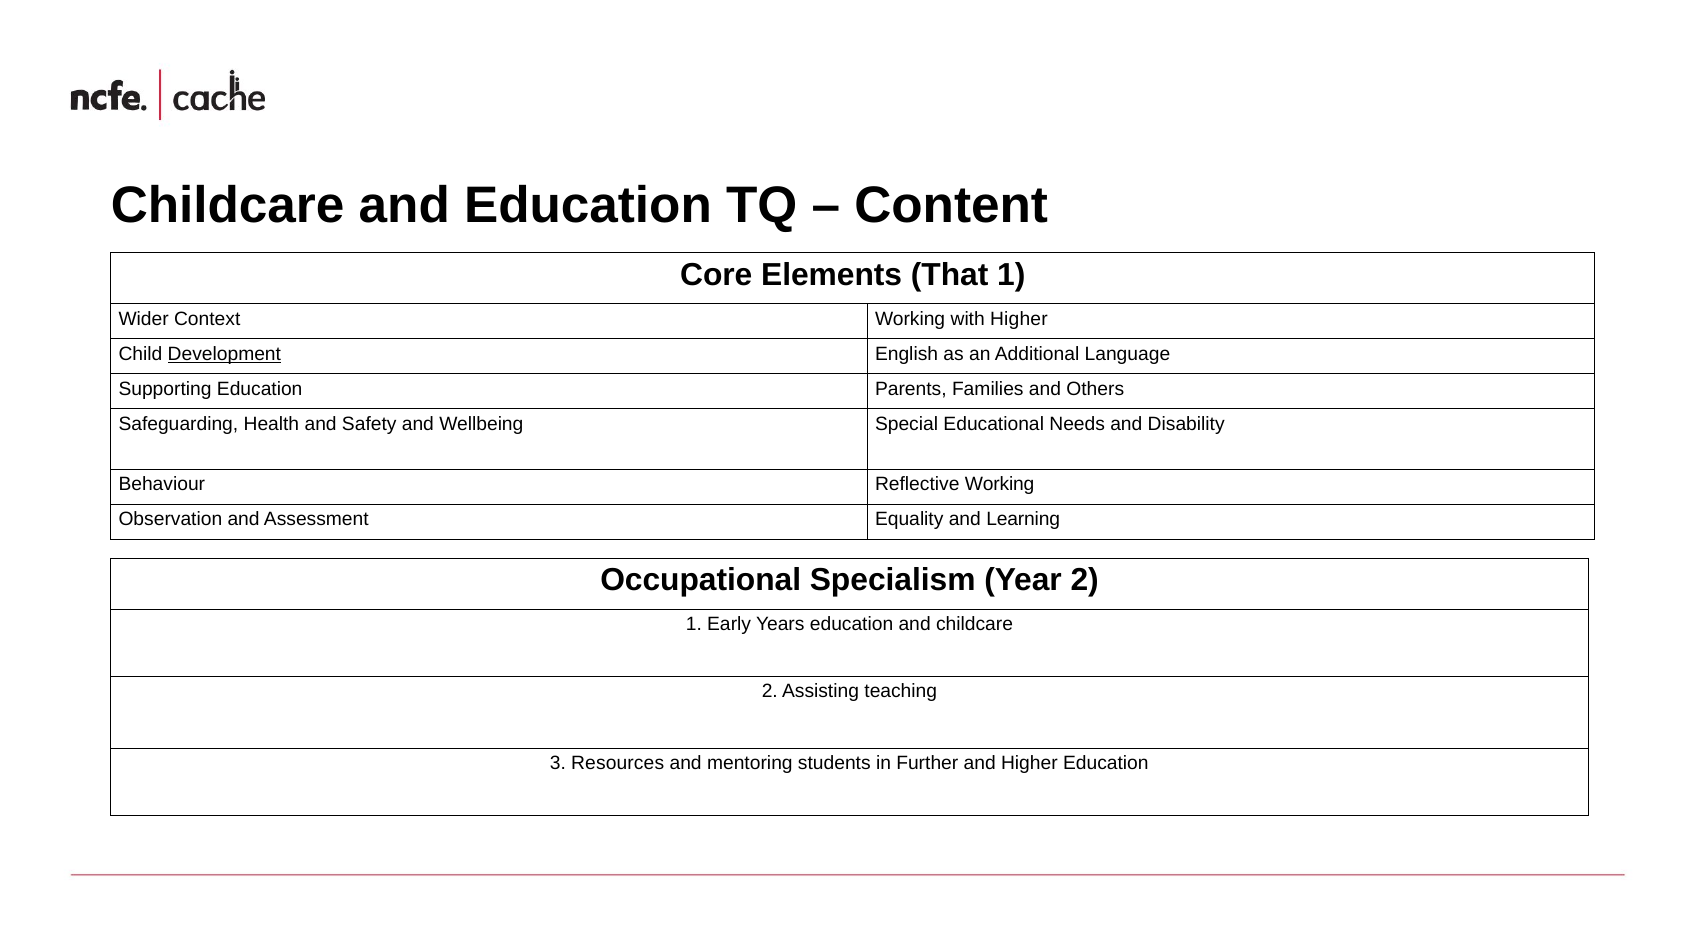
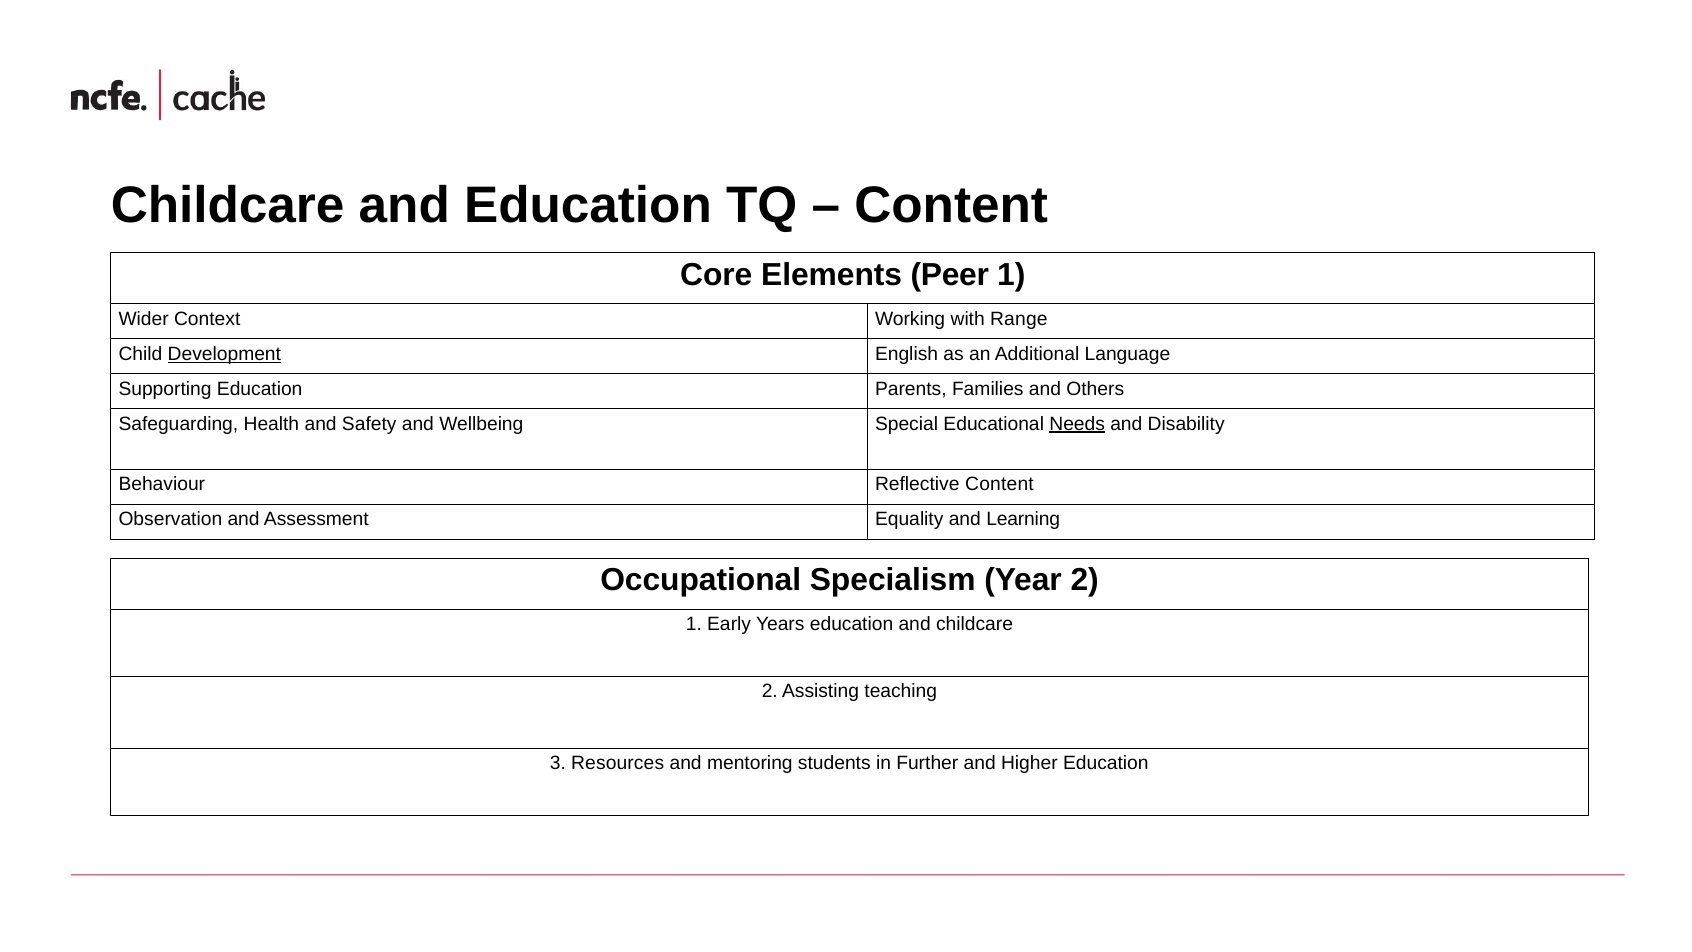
That: That -> Peer
with Higher: Higher -> Range
Needs underline: none -> present
Working at (1000, 484): Working -> Content
